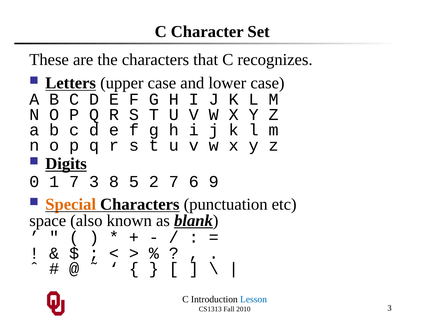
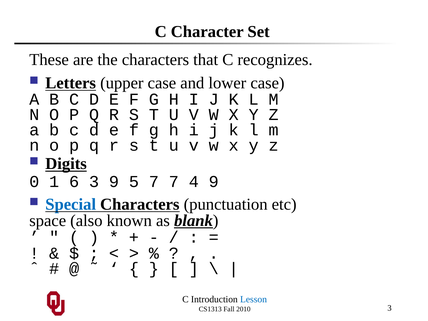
1 7: 7 -> 6
3 8: 8 -> 9
5 2: 2 -> 7
6: 6 -> 4
Special colour: orange -> blue
